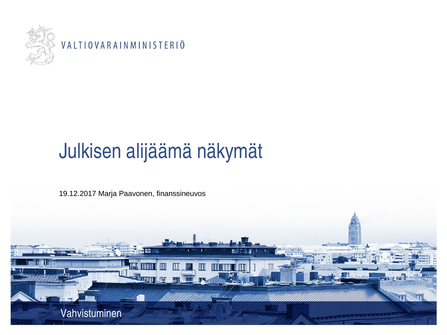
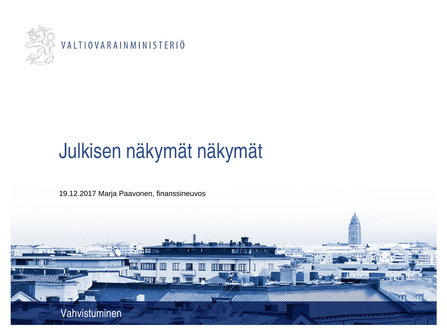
Julkisen alijäämä: alijäämä -> näkymät
